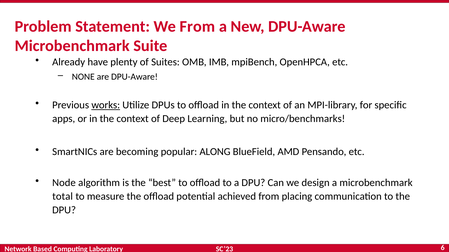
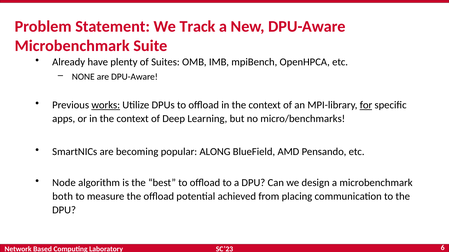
We From: From -> Track
for underline: none -> present
total: total -> both
